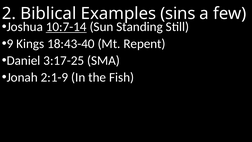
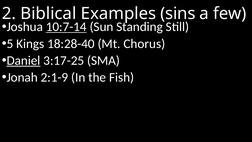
9: 9 -> 5
18:43-40: 18:43-40 -> 18:28-40
Repent: Repent -> Chorus
Daniel underline: none -> present
